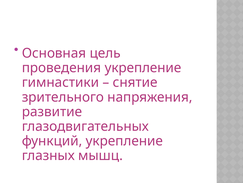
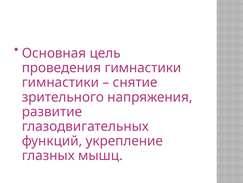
проведения укрепление: укрепление -> гимнастики
